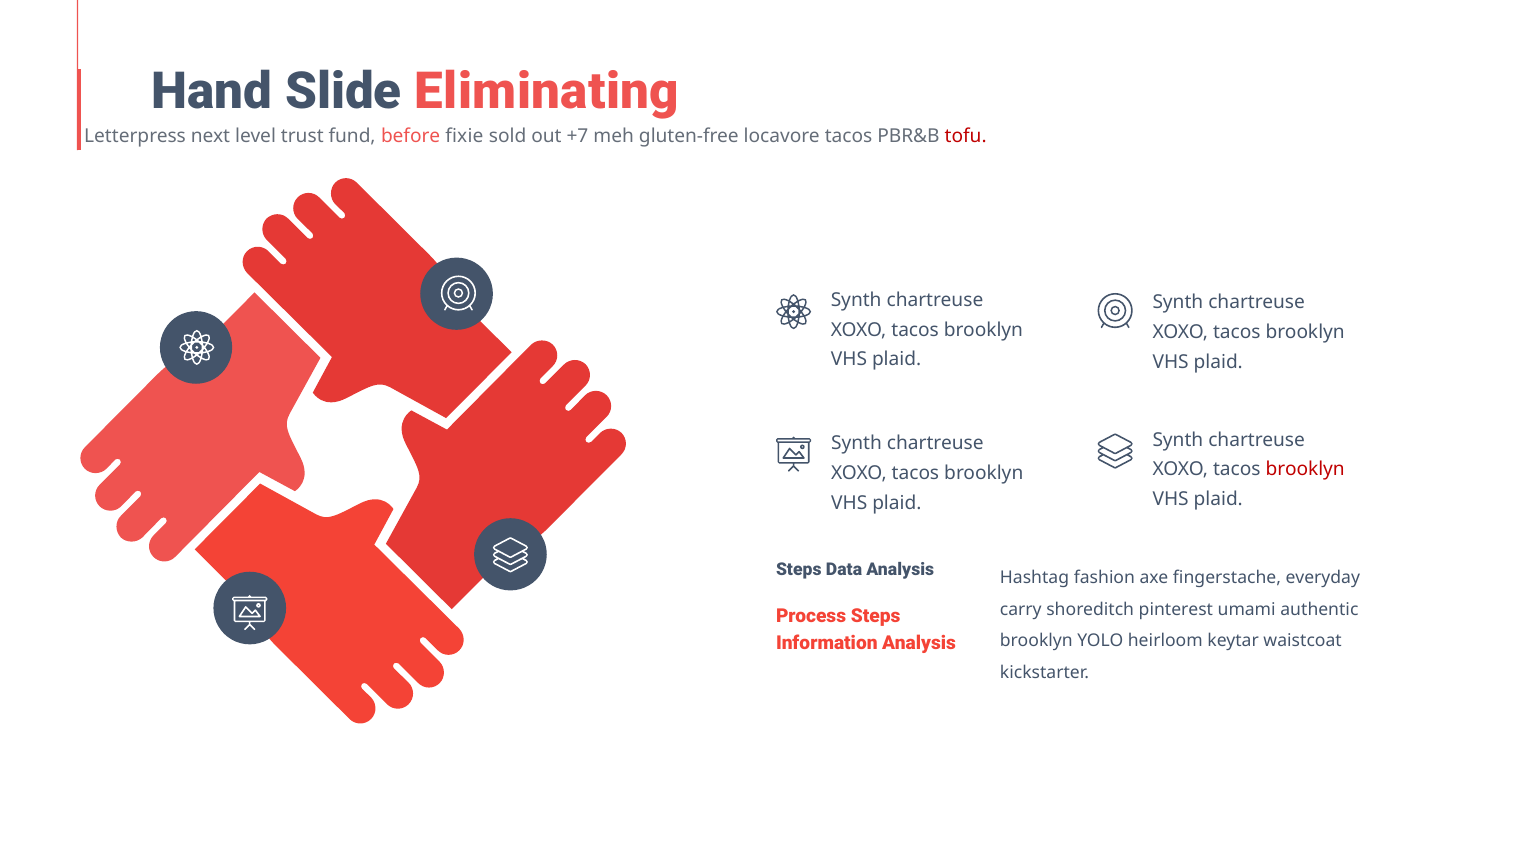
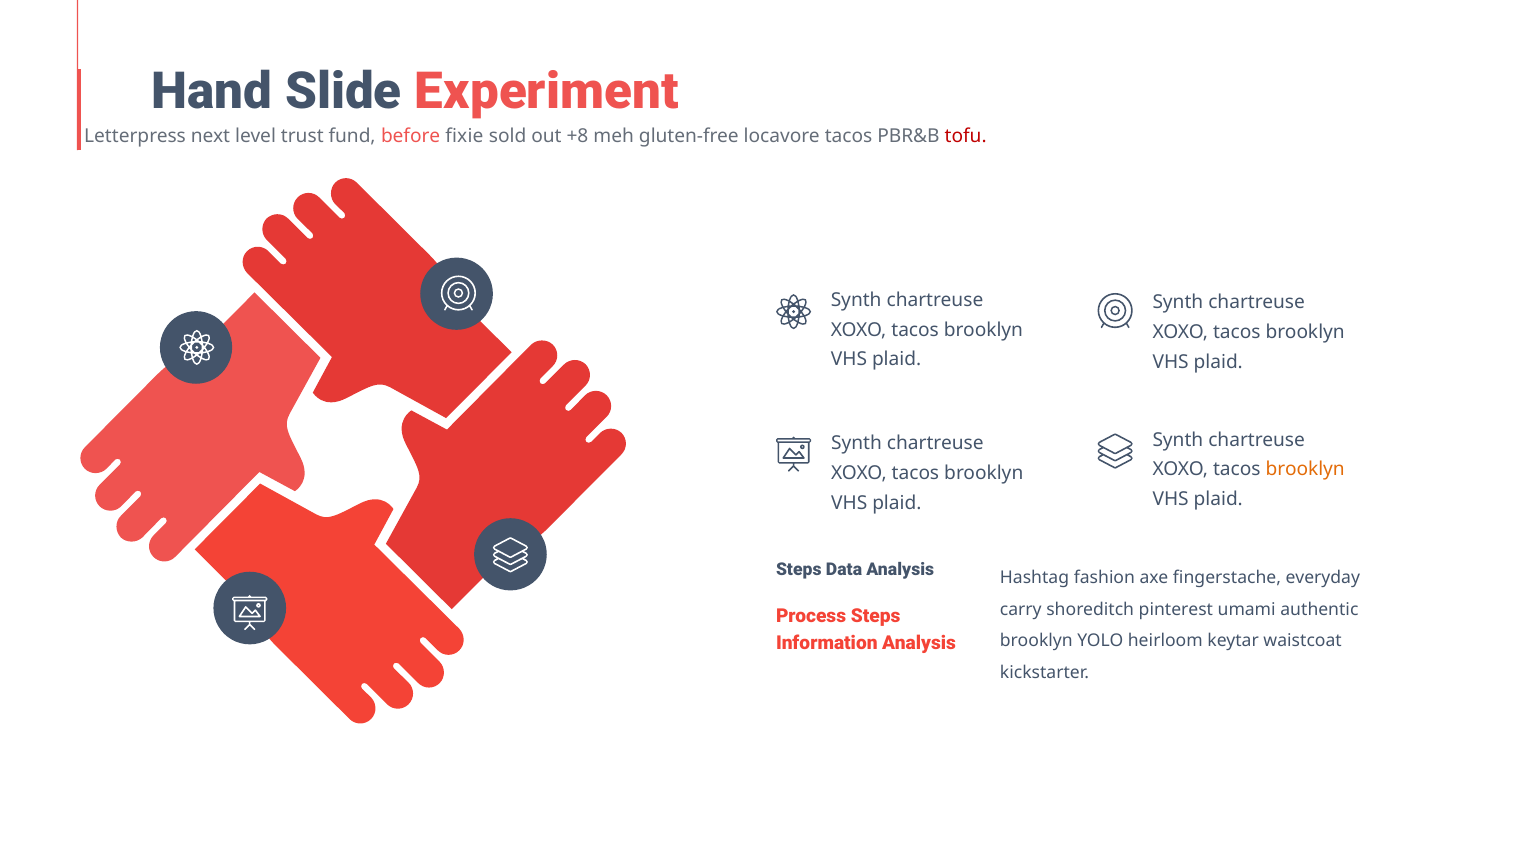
Eliminating: Eliminating -> Experiment
+7: +7 -> +8
brooklyn at (1305, 470) colour: red -> orange
